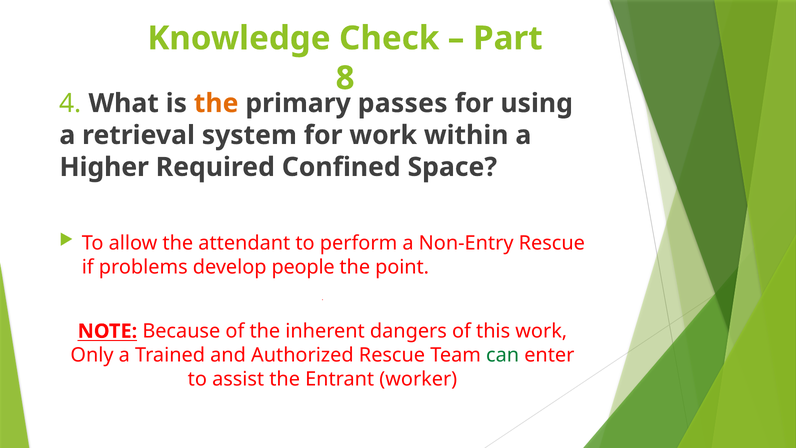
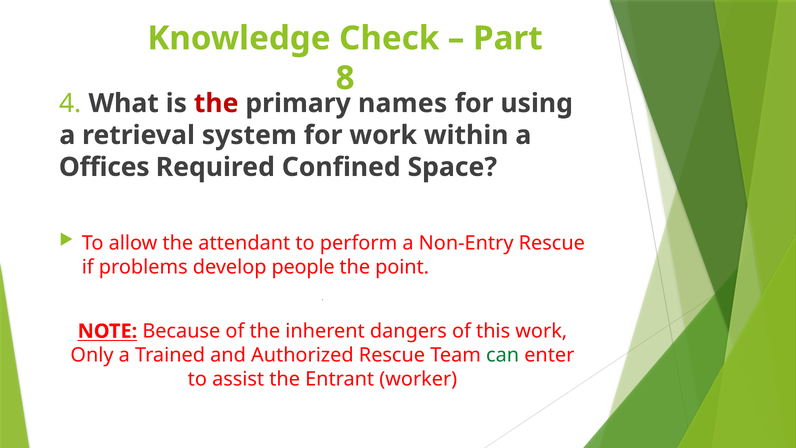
the at (216, 103) colour: orange -> red
passes: passes -> names
Higher: Higher -> Offices
